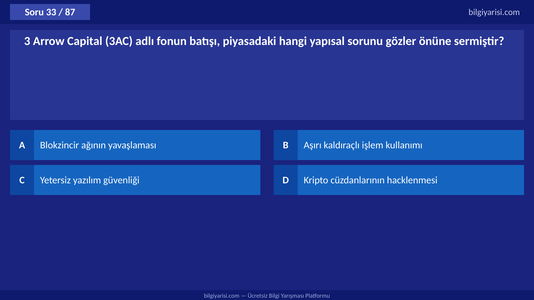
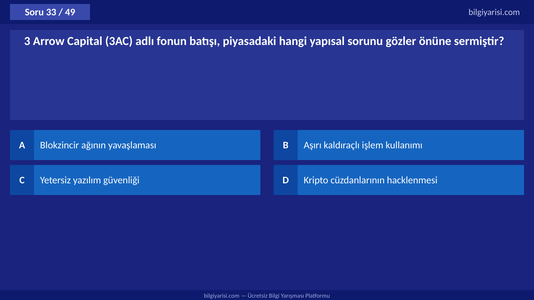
87: 87 -> 49
